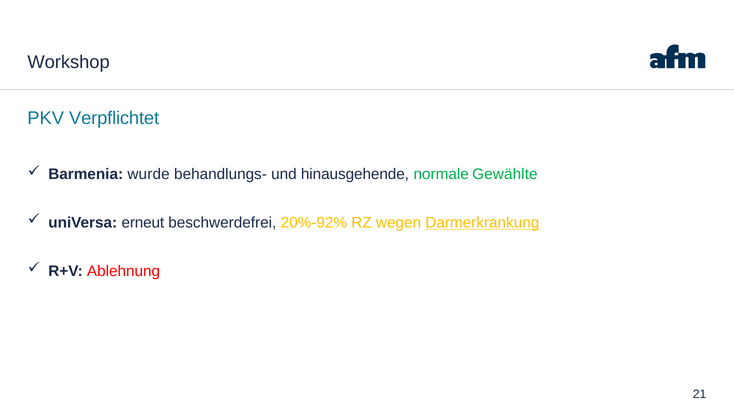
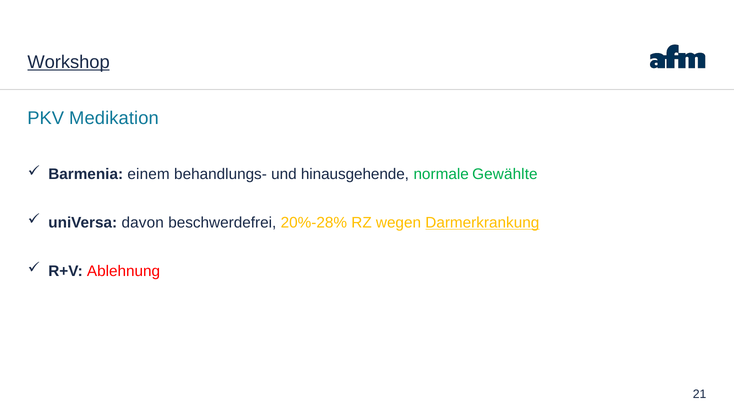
Workshop underline: none -> present
Verpflichtet: Verpflichtet -> Medikation
wurde: wurde -> einem
erneut: erneut -> davon
20%-92%: 20%-92% -> 20%-28%
